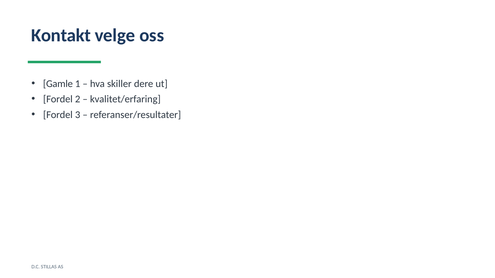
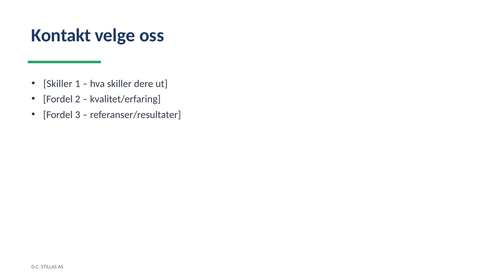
Gamle at (58, 84): Gamle -> Skiller
